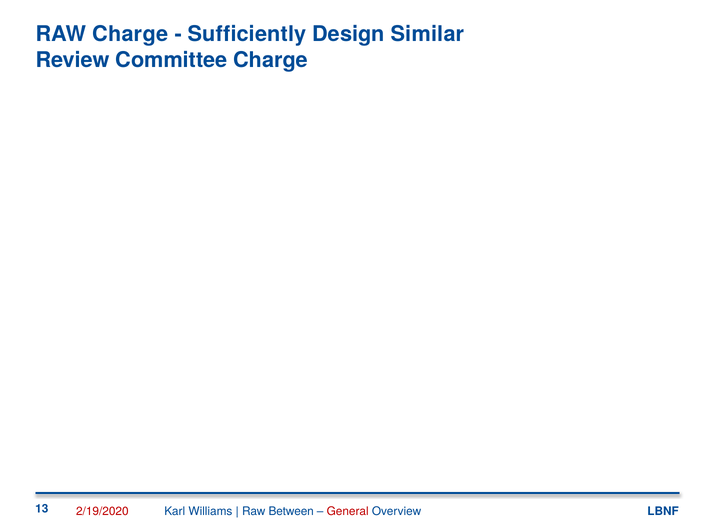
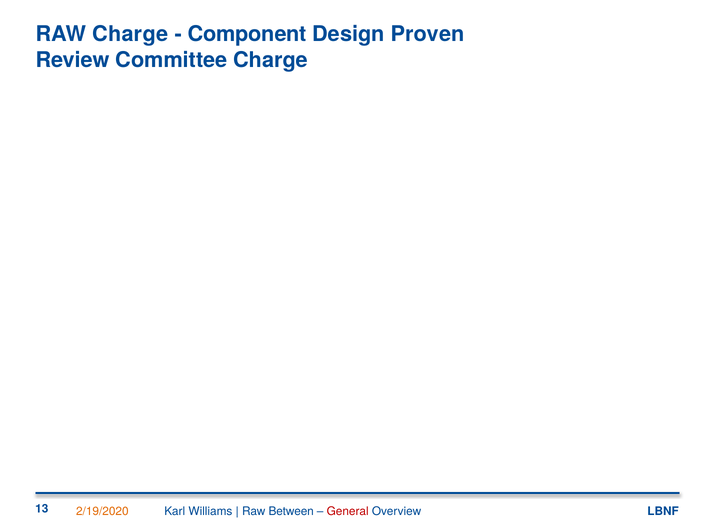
Sufficiently: Sufficiently -> Component
Similar: Similar -> Proven
2/19/2020 colour: red -> orange
